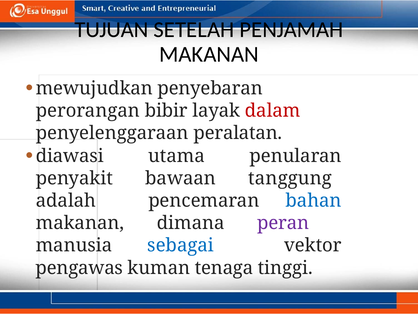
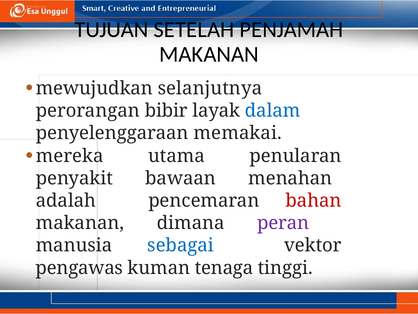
penyebaran: penyebaran -> selanjutnya
dalam colour: red -> blue
peralatan: peralatan -> memakai
diawasi: diawasi -> mereka
tanggung: tanggung -> menahan
bahan colour: blue -> red
